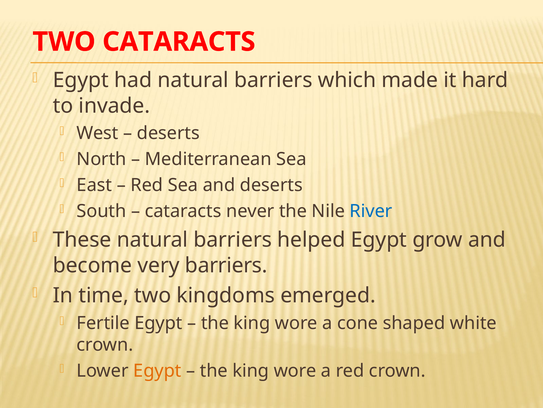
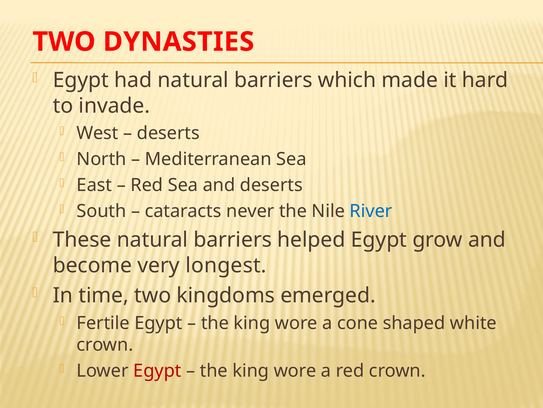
TWO CATARACTS: CATARACTS -> DYNASTIES
very barriers: barriers -> longest
Egypt at (157, 370) colour: orange -> red
